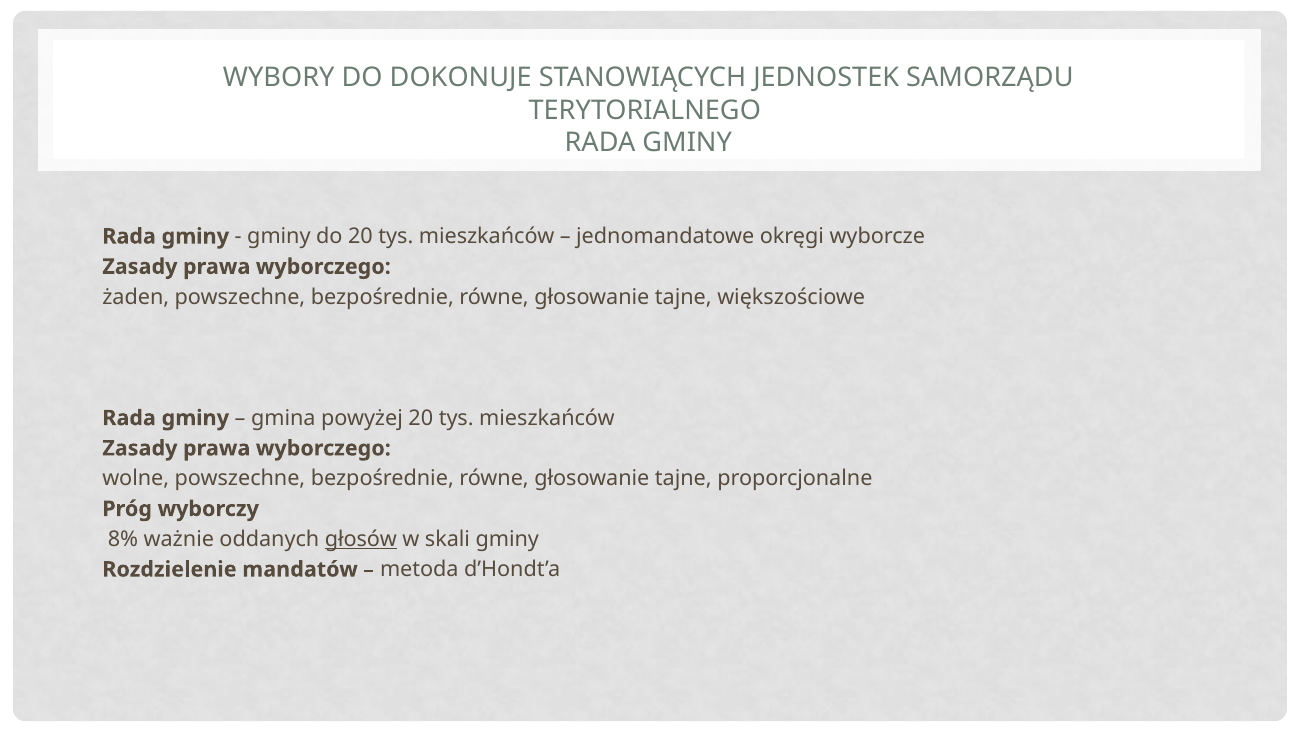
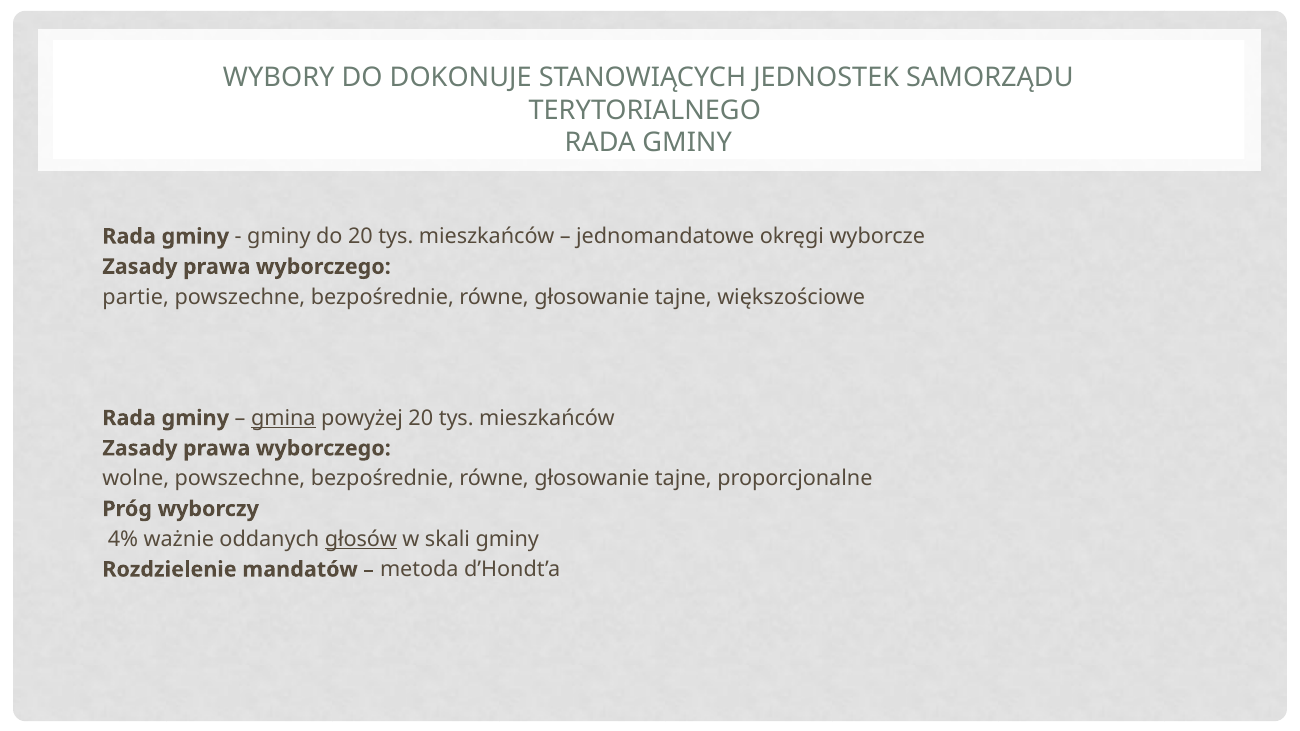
żaden: żaden -> partie
gmina underline: none -> present
8%: 8% -> 4%
